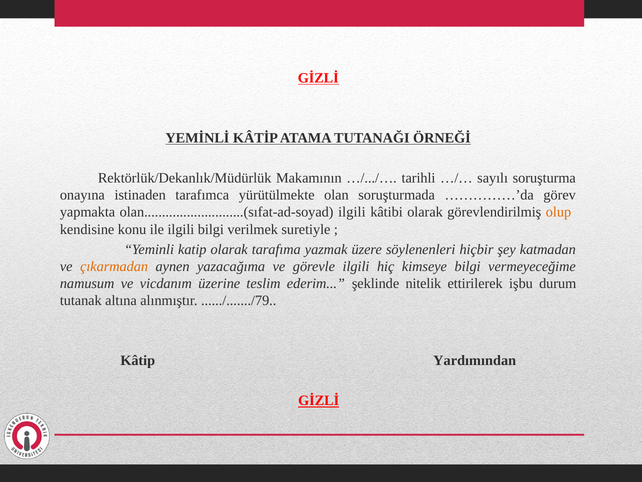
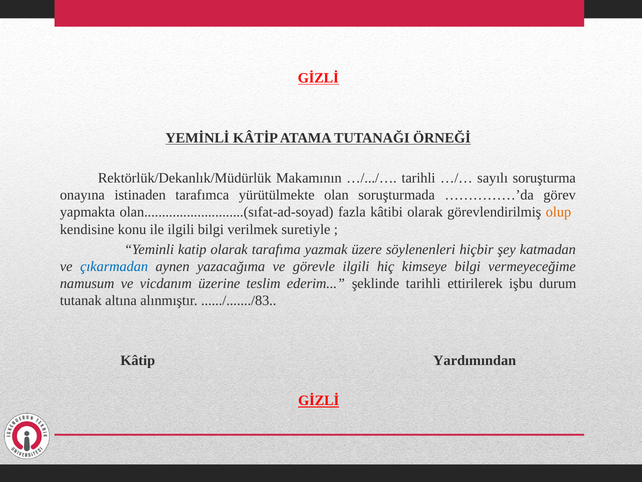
olan............................(sıfat-ad-soyad ilgili: ilgili -> fazla
çıkarmadan colour: orange -> blue
şeklinde nitelik: nitelik -> tarihli
....../......./79: ....../......./79 -> ....../......./83
